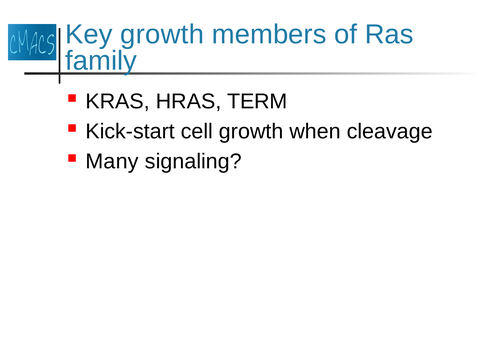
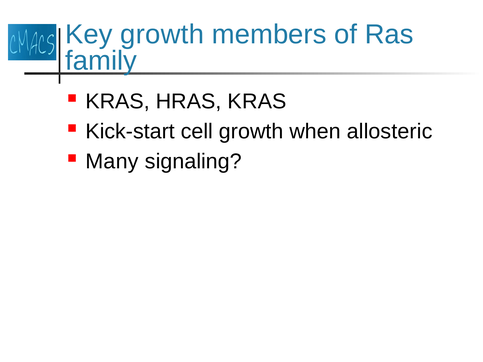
HRAS TERM: TERM -> KRAS
cleavage: cleavage -> allosteric
